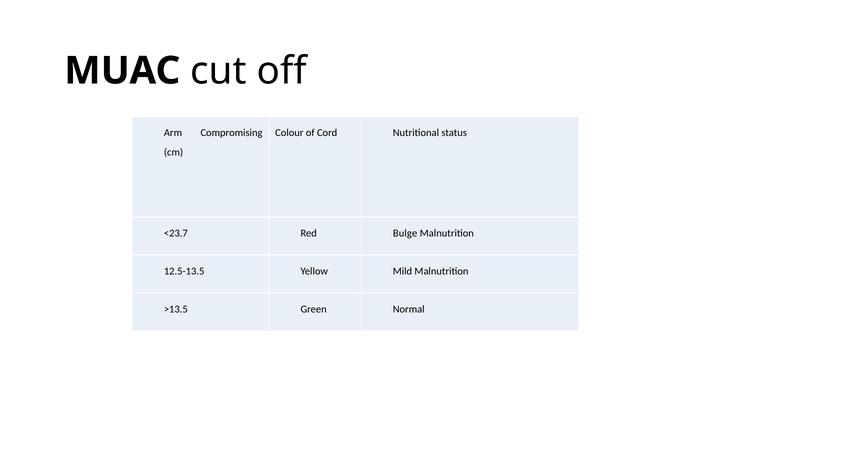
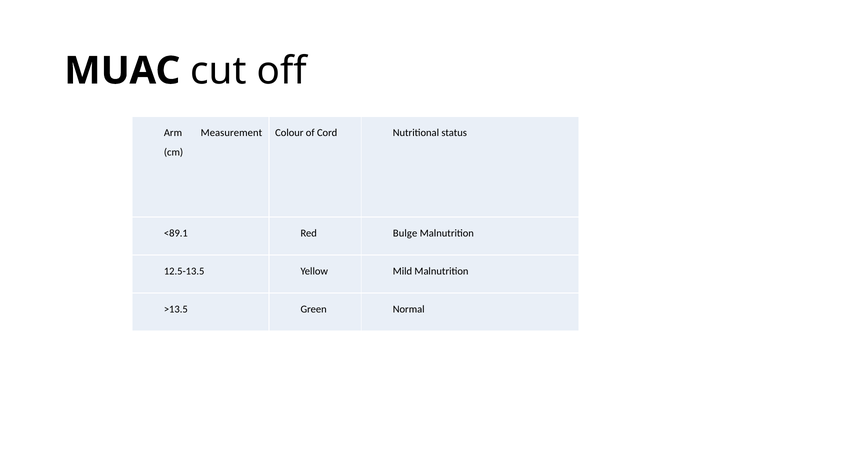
Compromising: Compromising -> Measurement
<23.7: <23.7 -> <89.1
